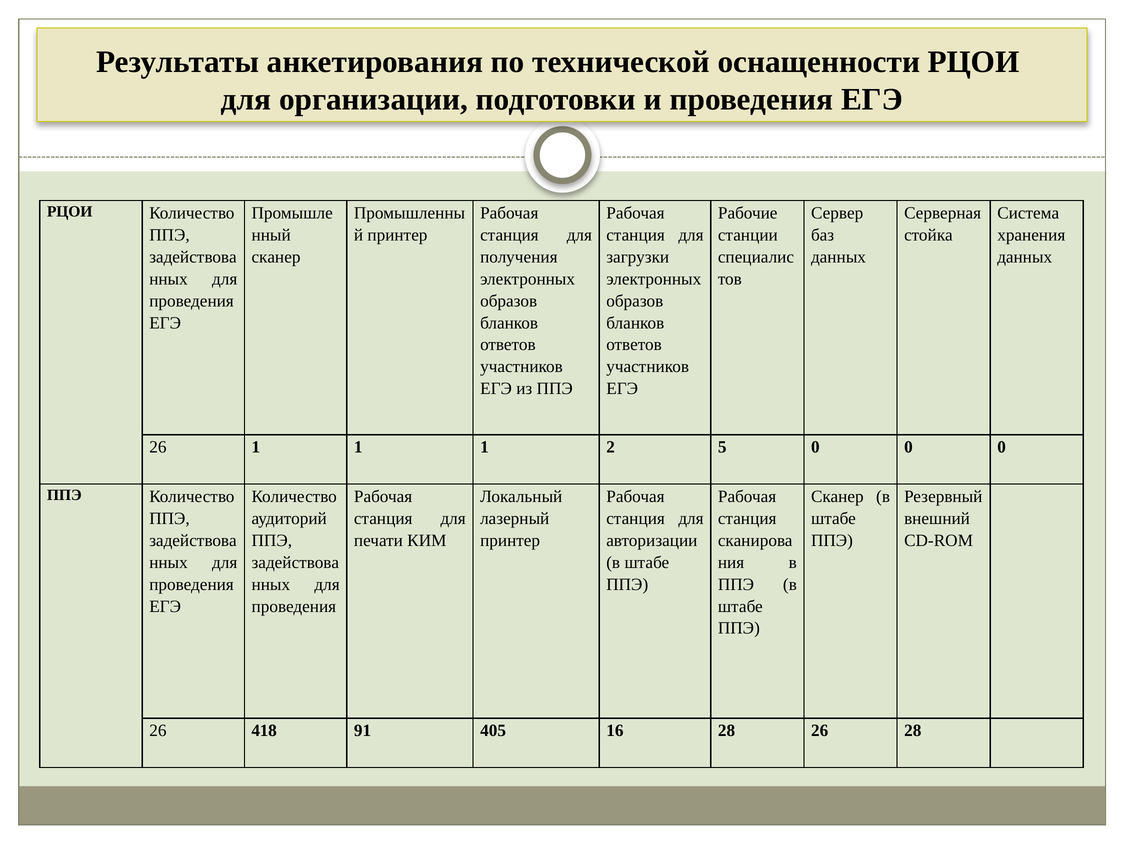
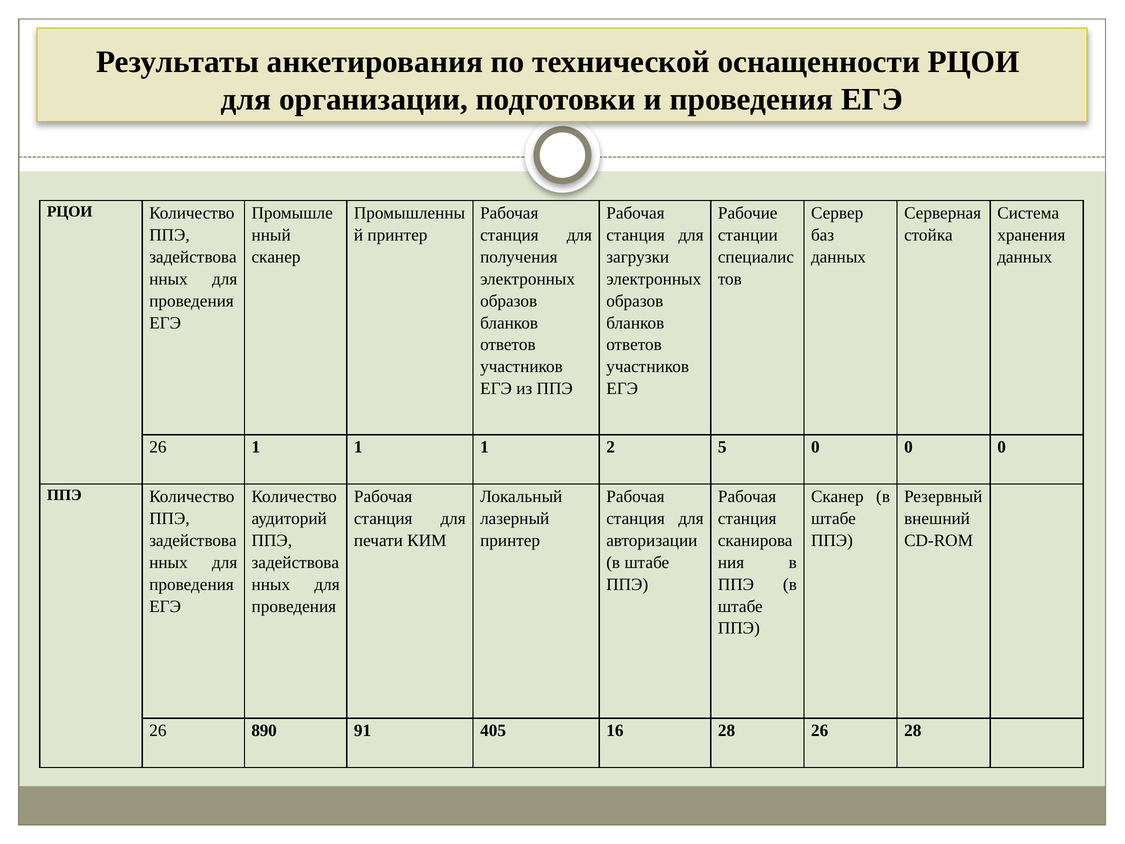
418: 418 -> 890
